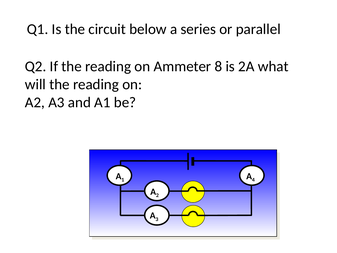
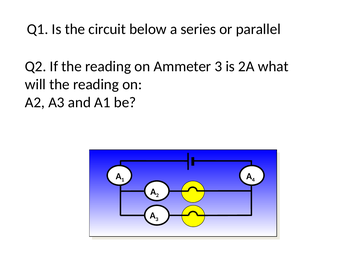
Ammeter 8: 8 -> 3
